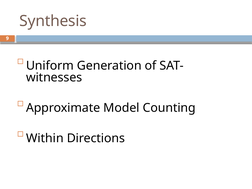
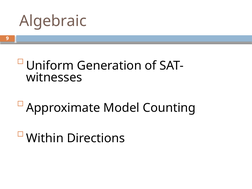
Synthesis: Synthesis -> Algebraic
